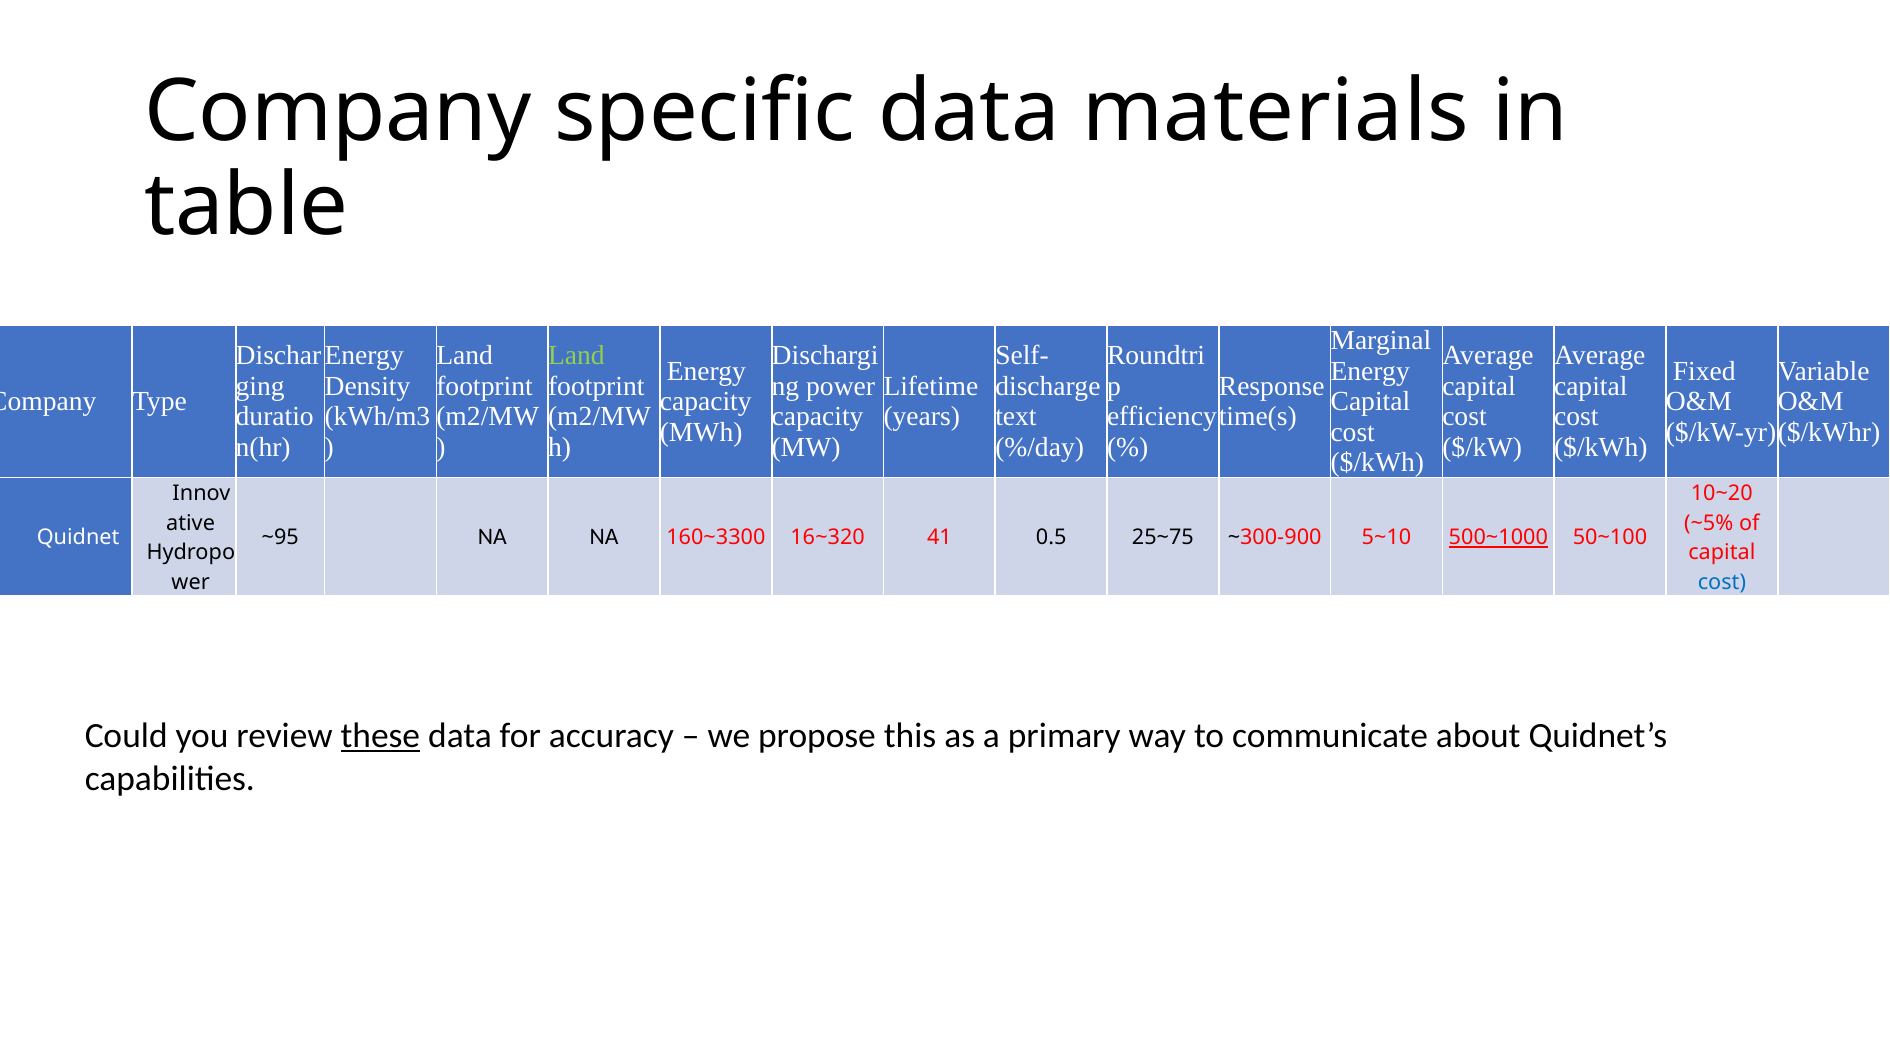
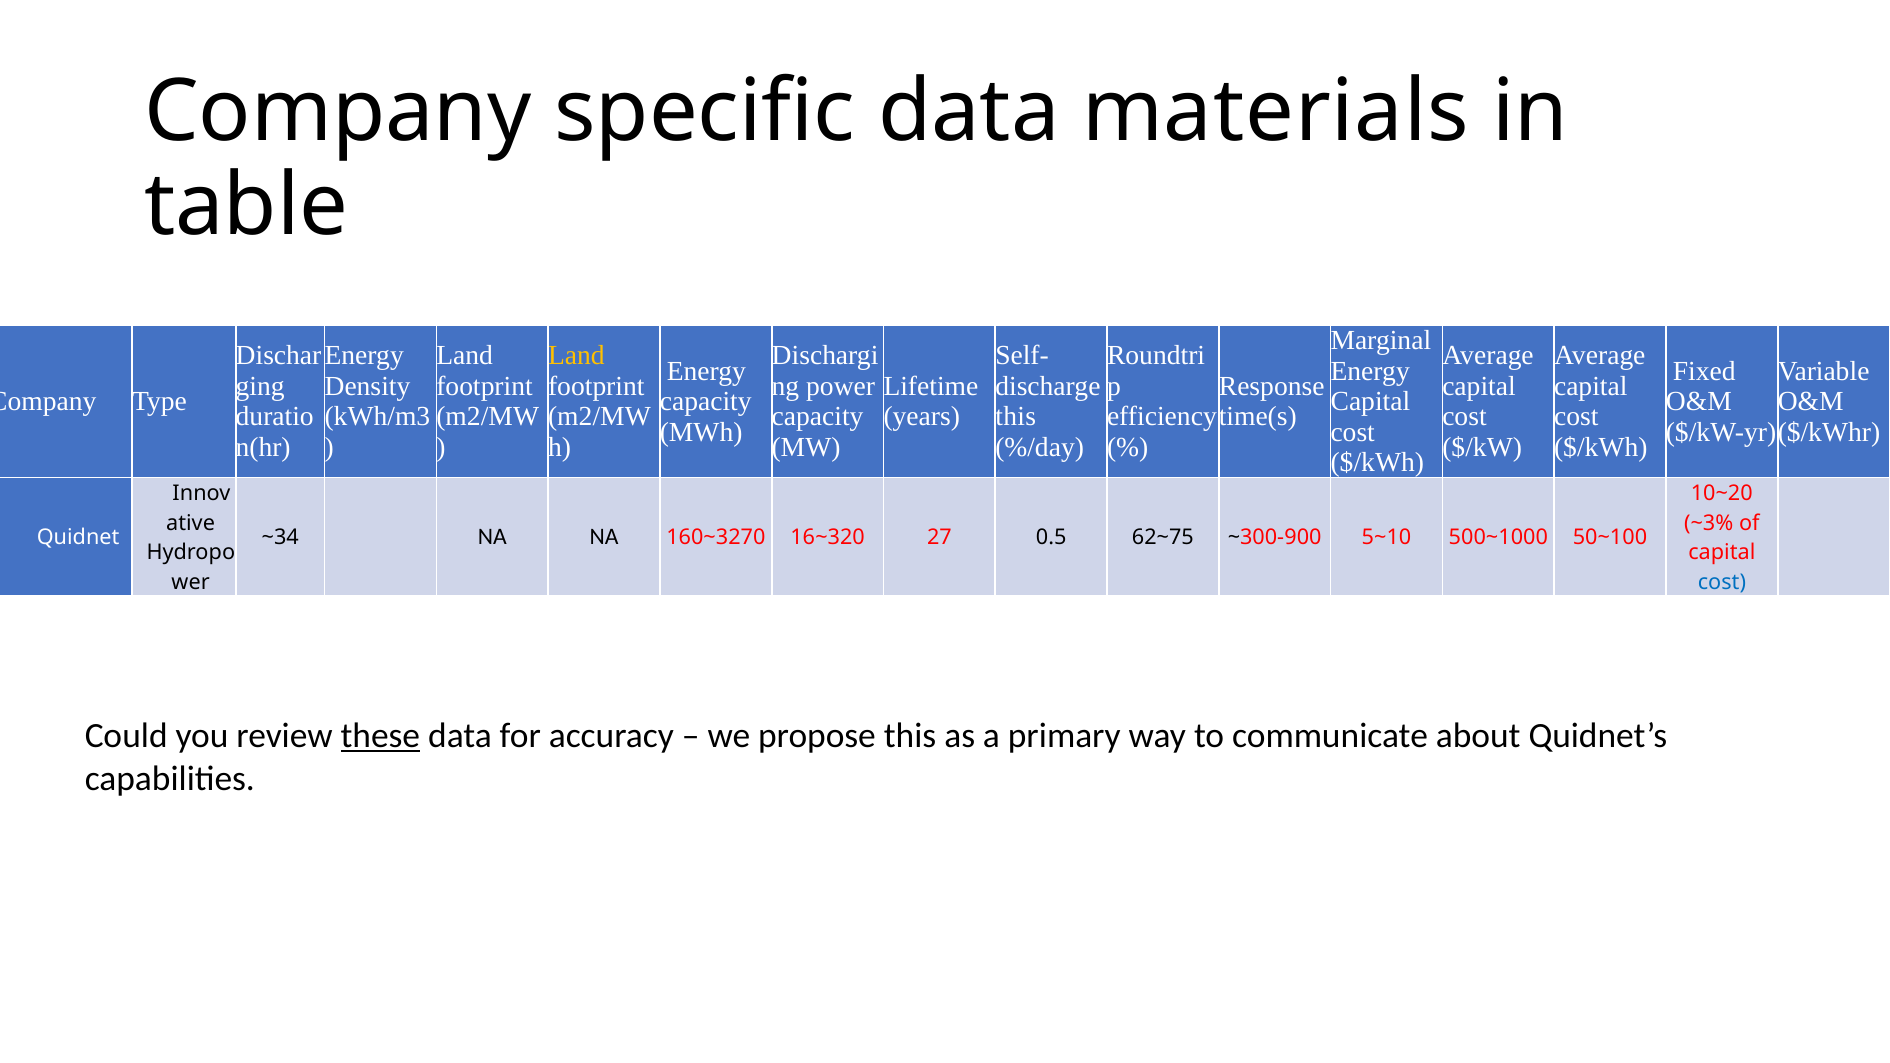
Land at (576, 356) colour: light green -> yellow
text at (1016, 417): text -> this
~5%: ~5% -> ~3%
~95: ~95 -> ~34
160~3300: 160~3300 -> 160~3270
41: 41 -> 27
25~75: 25~75 -> 62~75
500~1000 underline: present -> none
